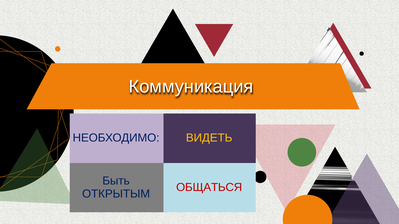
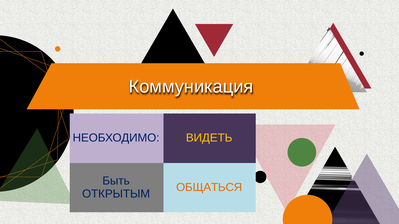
ОБЩАТЬСЯ colour: red -> orange
